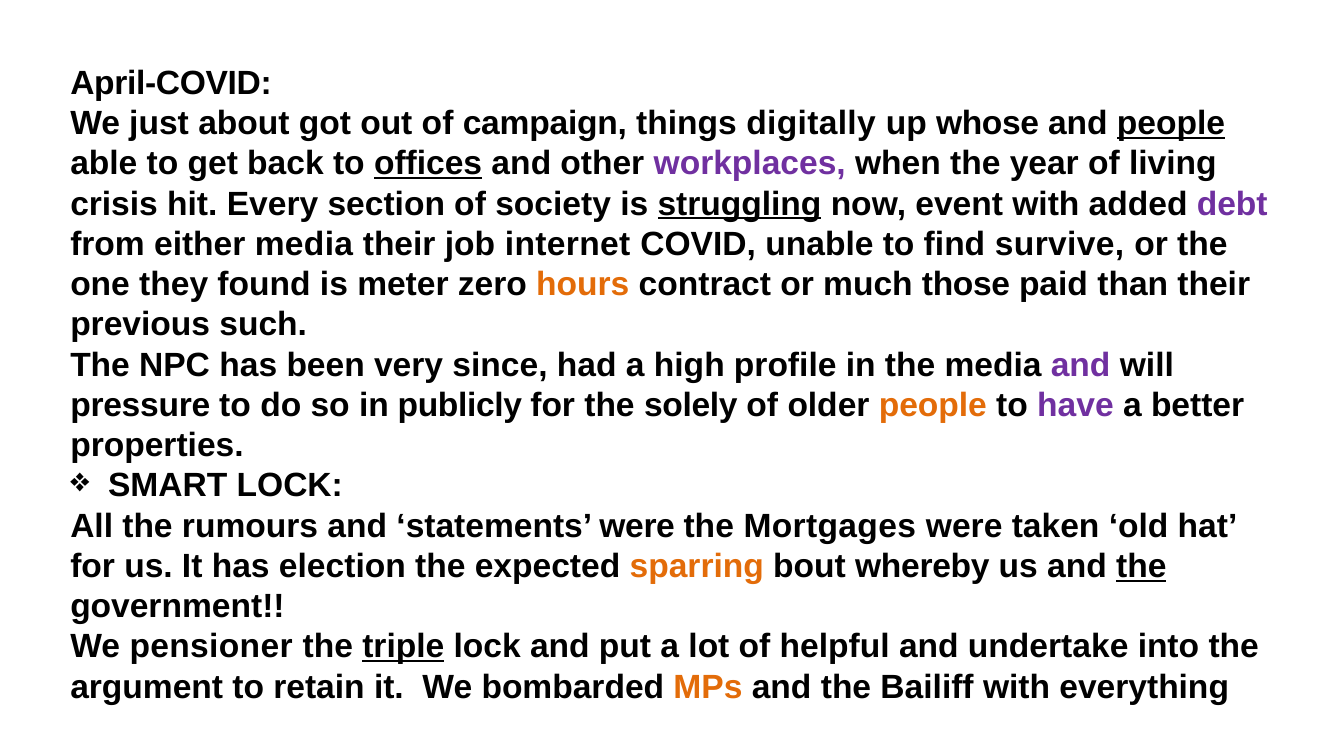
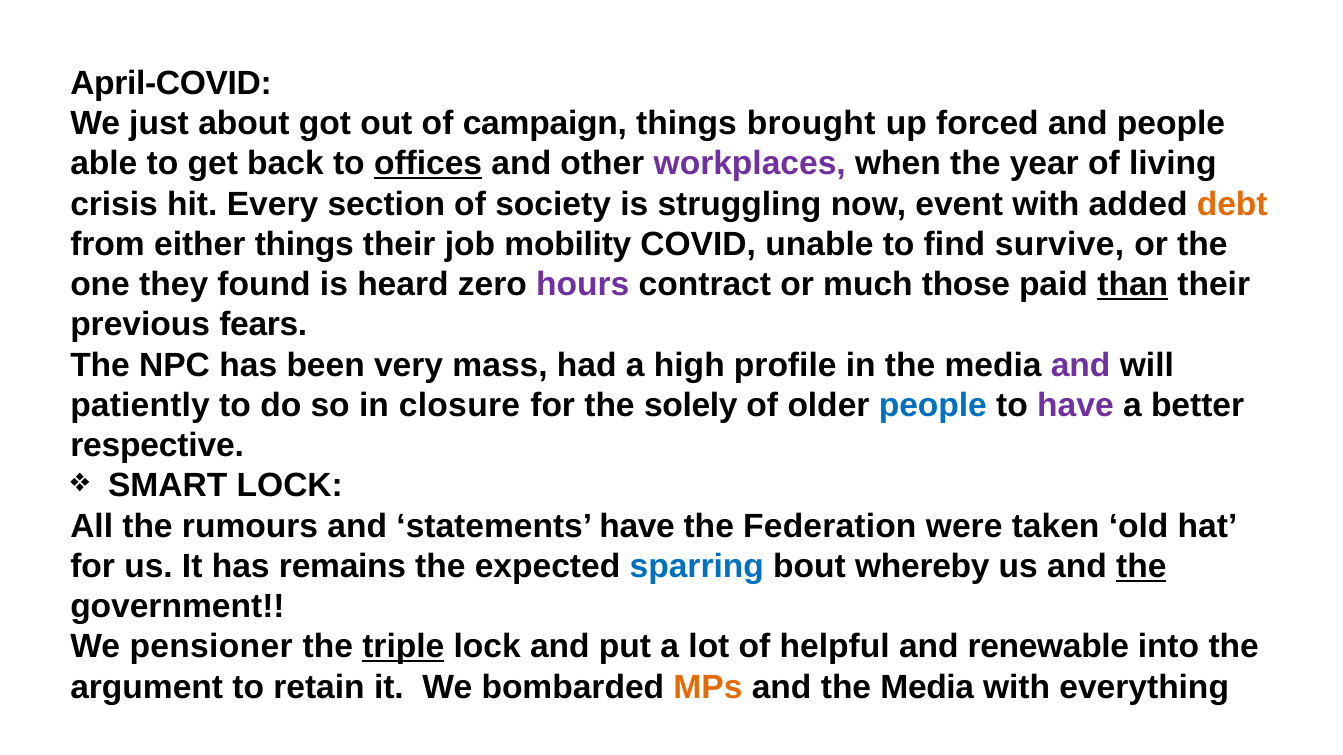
digitally: digitally -> brought
whose: whose -> forced
people at (1171, 123) underline: present -> none
struggling underline: present -> none
debt colour: purple -> orange
either media: media -> things
internet: internet -> mobility
meter: meter -> heard
hours colour: orange -> purple
than underline: none -> present
such: such -> fears
since: since -> mass
pressure: pressure -> patiently
publicly: publicly -> closure
people at (933, 405) colour: orange -> blue
properties: properties -> respective
statements were: were -> have
Mortgages: Mortgages -> Federation
election: election -> remains
sparring colour: orange -> blue
undertake: undertake -> renewable
and the Bailiff: Bailiff -> Media
